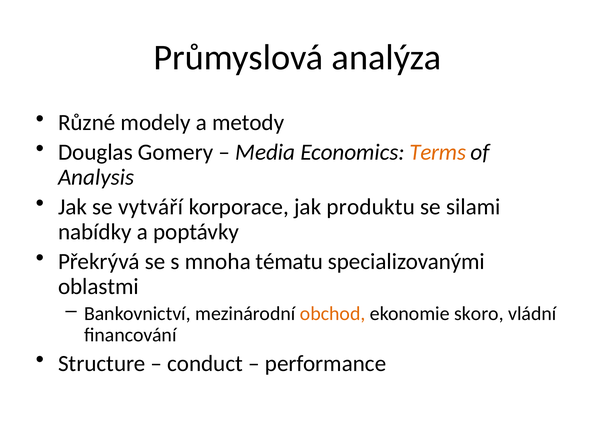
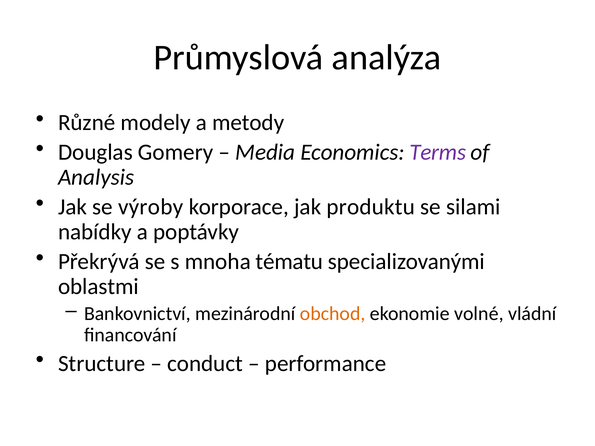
Terms colour: orange -> purple
vytváří: vytváří -> výroby
skoro: skoro -> volné
